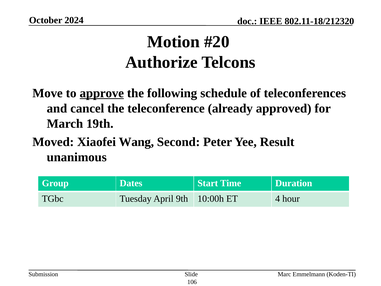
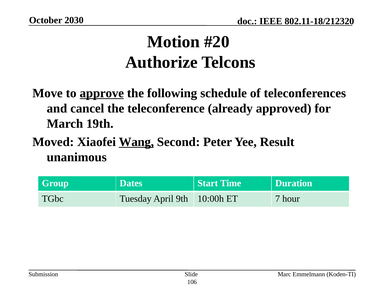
2024: 2024 -> 2030
Wang underline: none -> present
4: 4 -> 7
